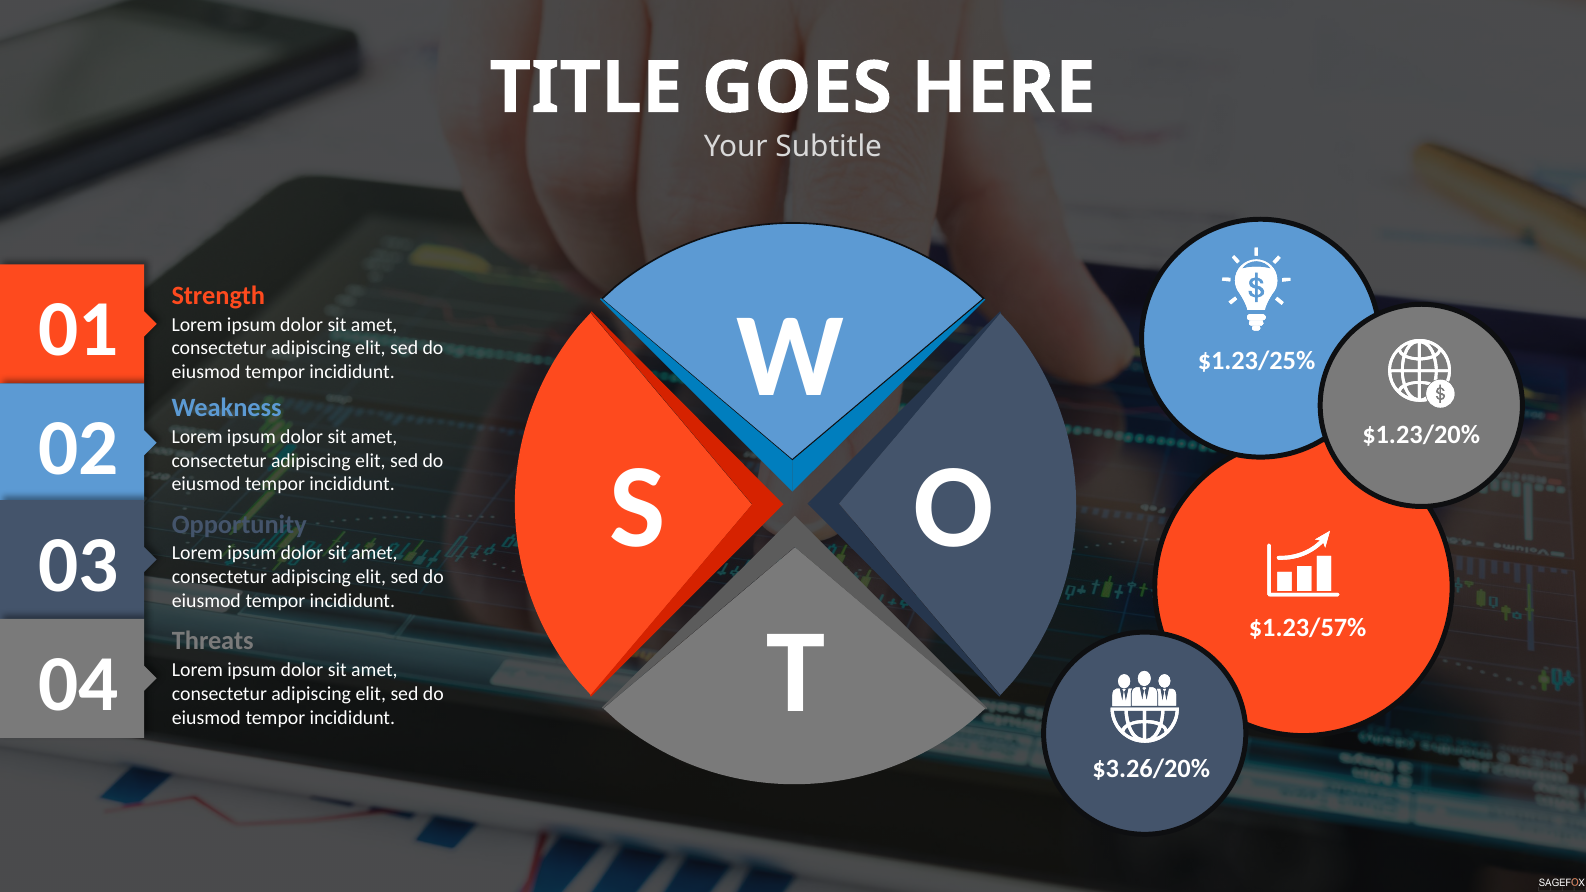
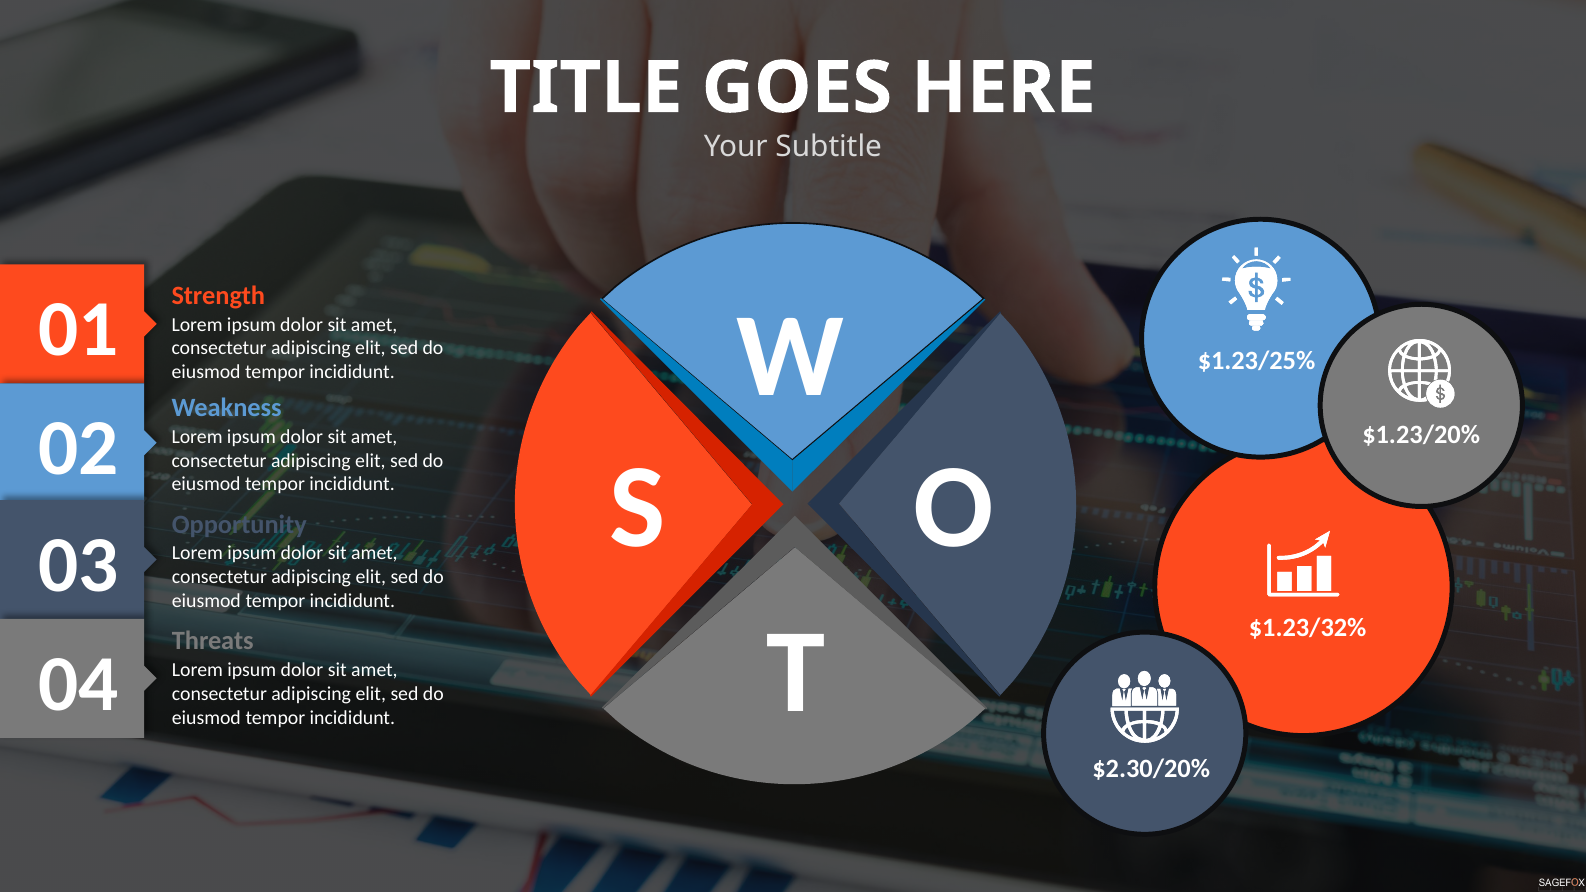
$1.23/57%: $1.23/57% -> $1.23/32%
$3.26/20%: $3.26/20% -> $2.30/20%
